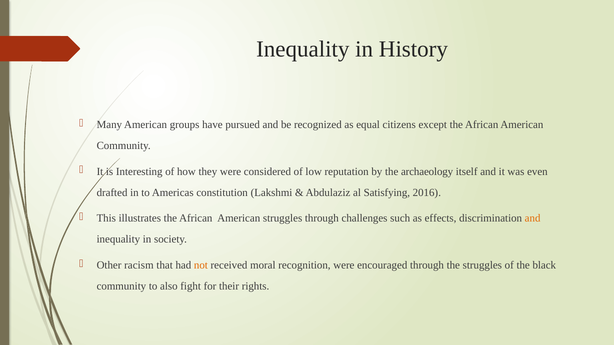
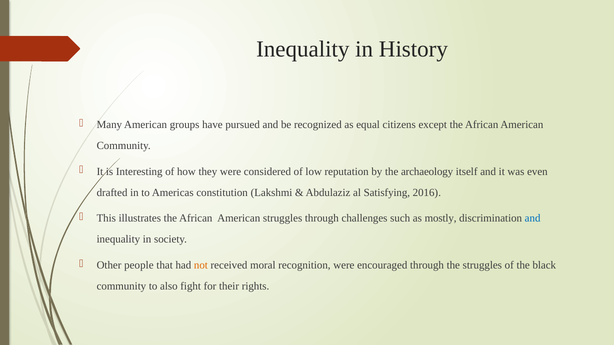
effects: effects -> mostly
and at (533, 219) colour: orange -> blue
racism: racism -> people
